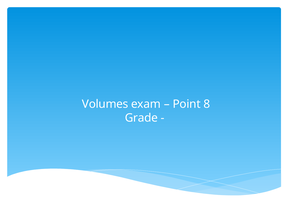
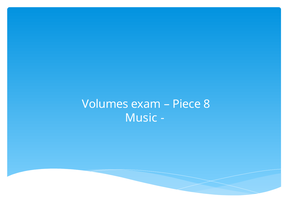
Point: Point -> Piece
Grade: Grade -> Music
